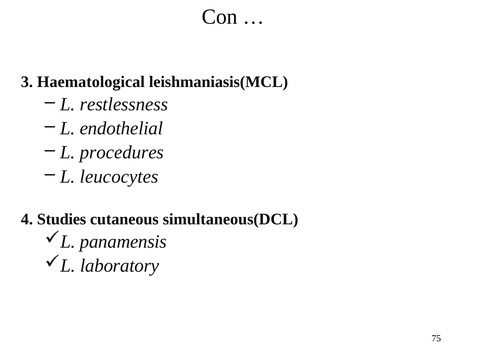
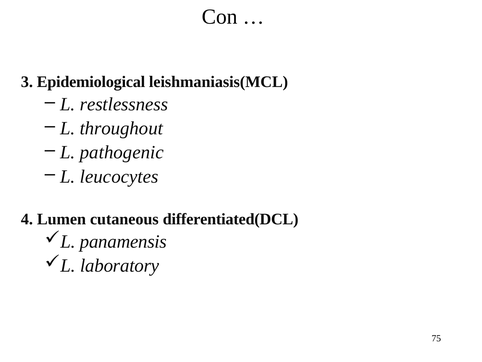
Haematological: Haematological -> Epidemiological
endothelial: endothelial -> throughout
procedures: procedures -> pathogenic
Studies: Studies -> Lumen
simultaneous(DCL: simultaneous(DCL -> differentiated(DCL
